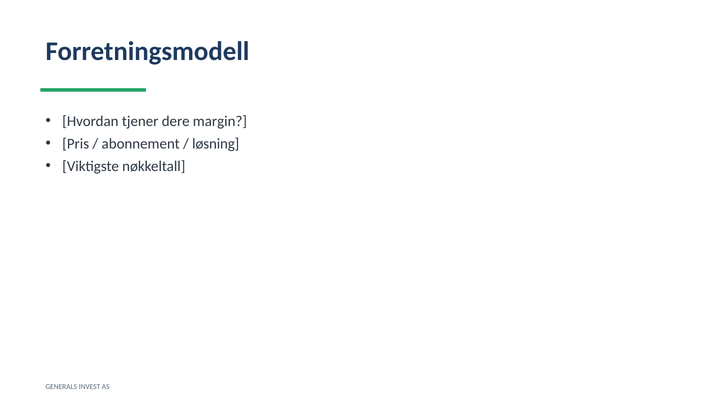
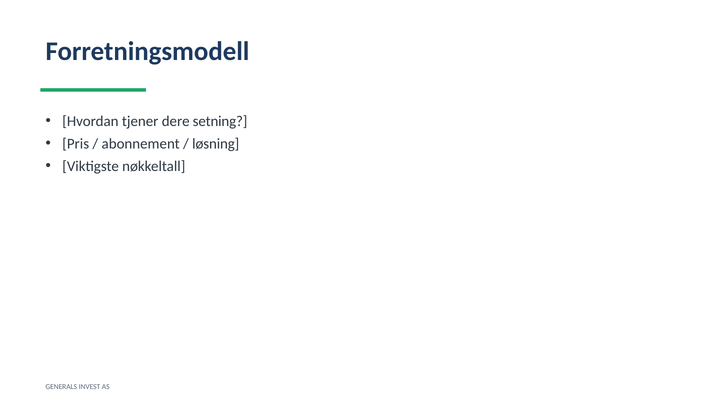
margin: margin -> setning
